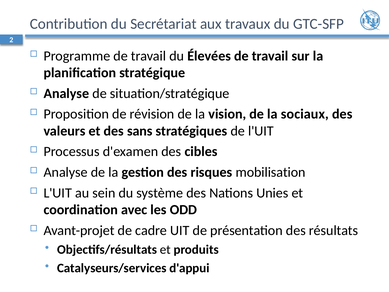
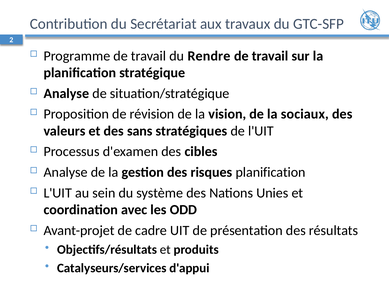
Élevées: Élevées -> Rendre
risques mobilisation: mobilisation -> planification
